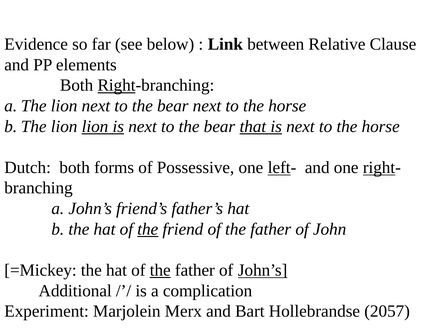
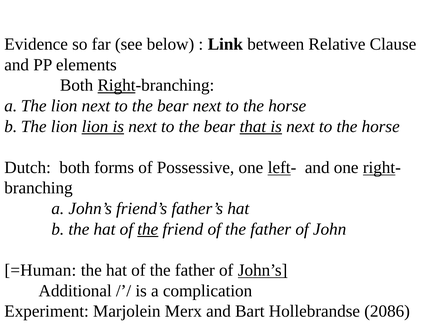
=Mickey: =Mickey -> =Human
the at (160, 271) underline: present -> none
2057: 2057 -> 2086
